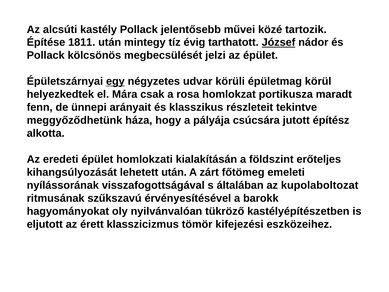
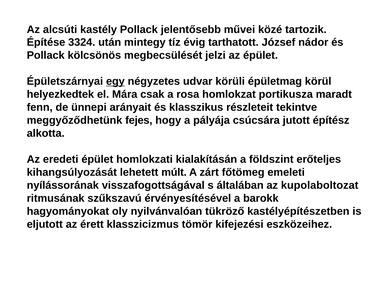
1811: 1811 -> 3324
József underline: present -> none
háza: háza -> fejes
lehetett után: után -> múlt
